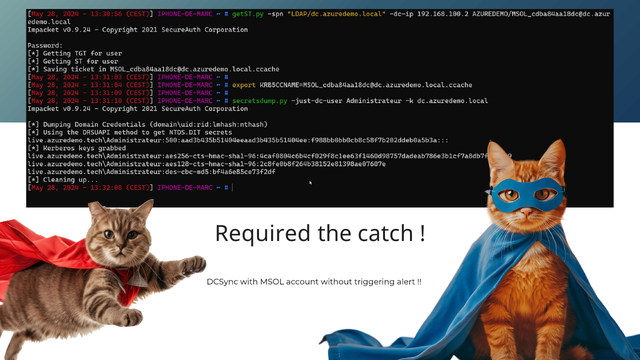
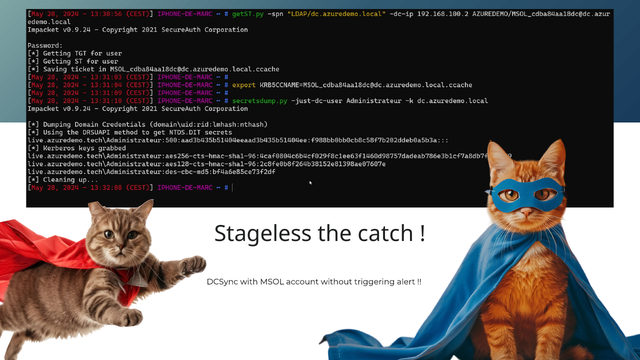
Required: Required -> Stageless
